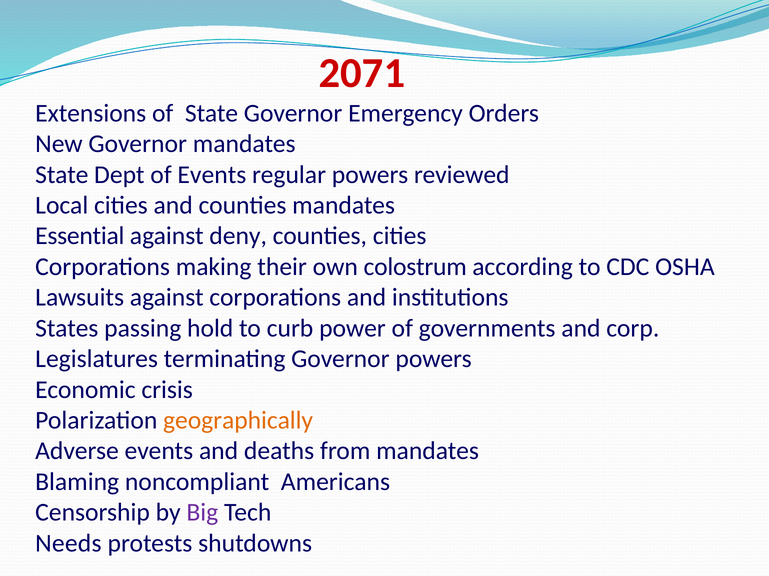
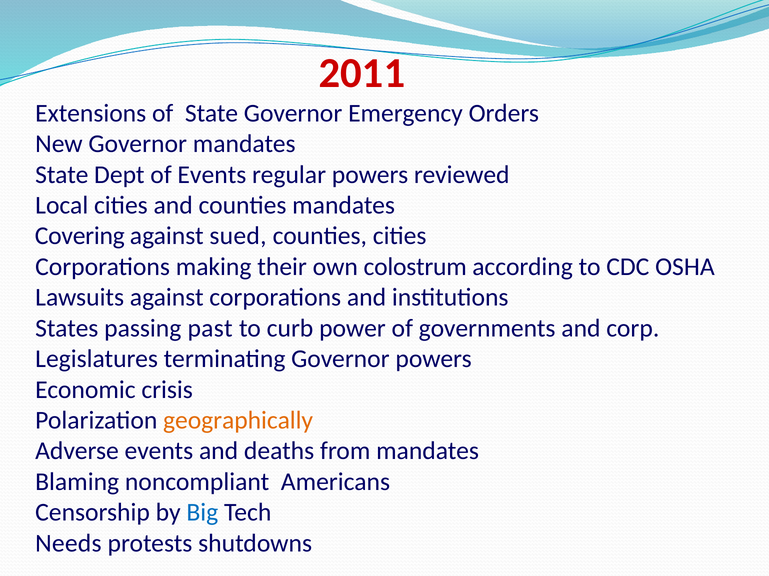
2071: 2071 -> 2011
Essential: Essential -> Covering
deny: deny -> sued
hold: hold -> past
Big colour: purple -> blue
